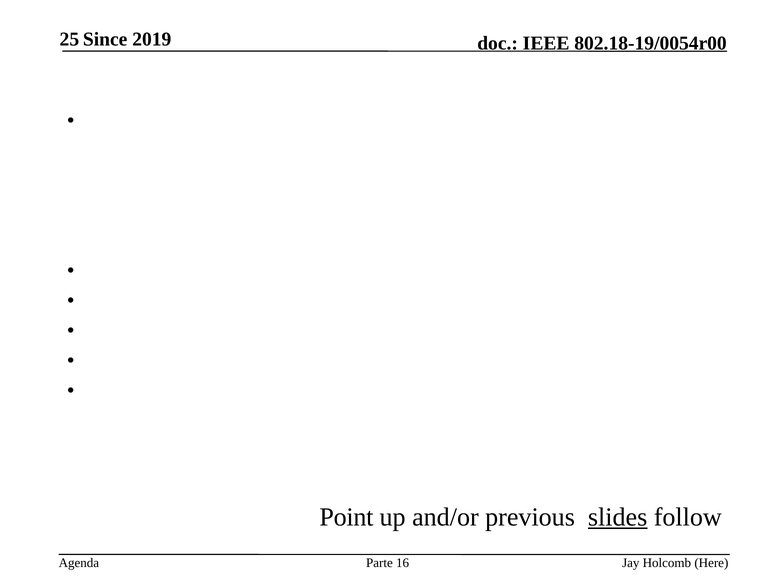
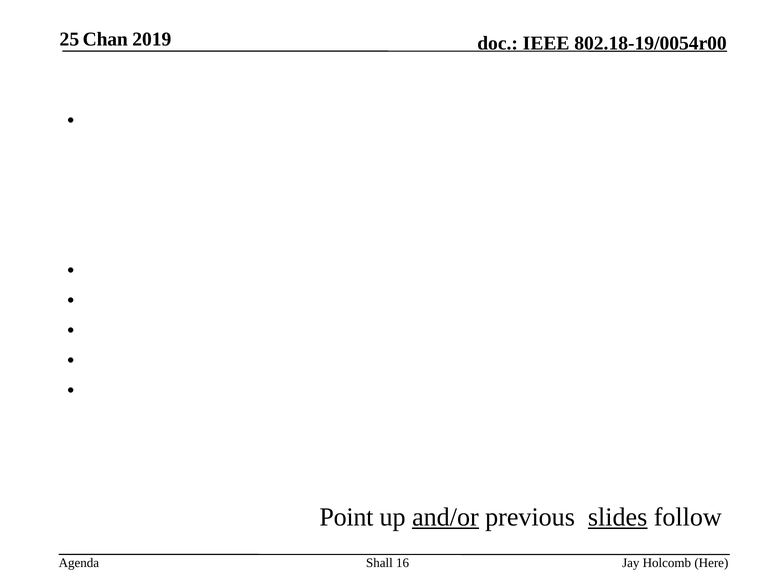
Since: Since -> Chan
and/or underline: none -> present
Parte: Parte -> Shall
